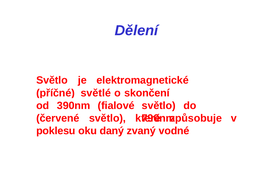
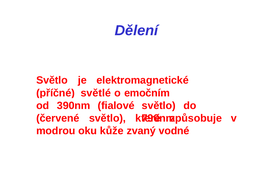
skončení: skončení -> emočním
poklesu: poklesu -> modrou
daný: daný -> kůže
